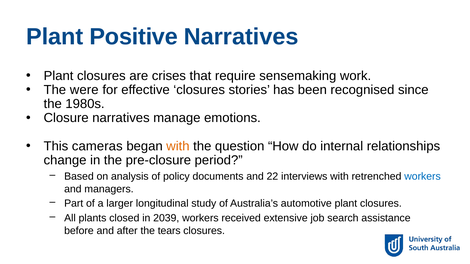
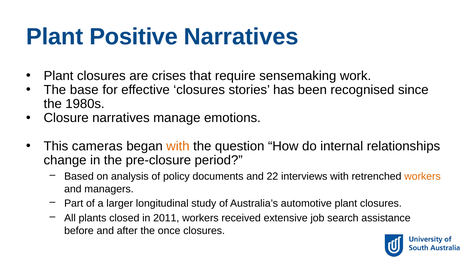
were: were -> base
workers at (423, 177) colour: blue -> orange
2039: 2039 -> 2011
tears: tears -> once
